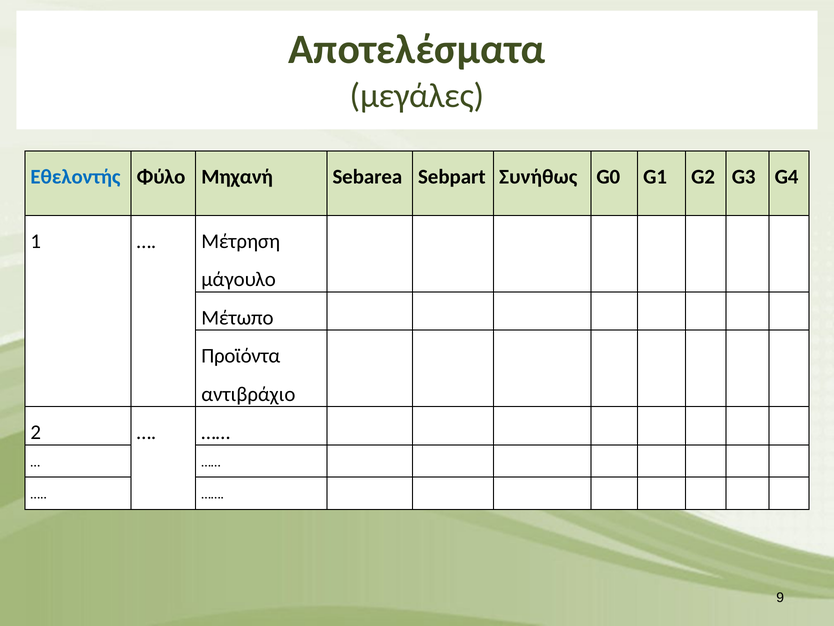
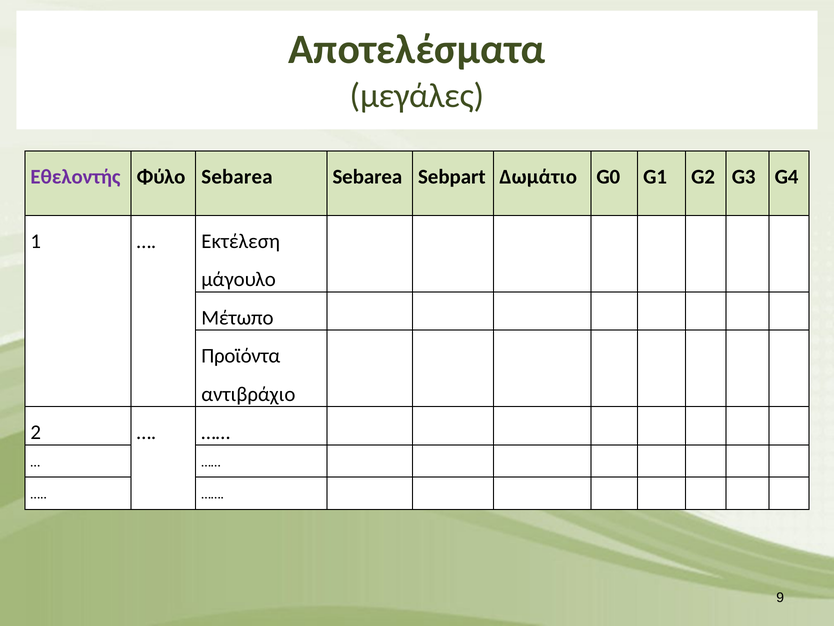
Εθελοντής colour: blue -> purple
Φύλο Μηχανή: Μηχανή -> Sebarea
Συνήθως: Συνήθως -> Δωμάτιο
Μέτρηση: Μέτρηση -> Εκτέλεση
